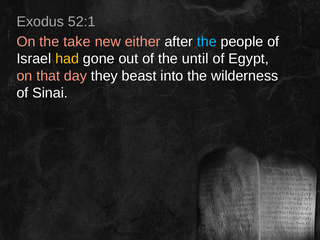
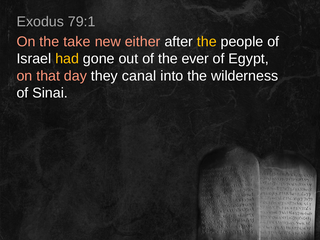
52:1: 52:1 -> 79:1
the at (207, 42) colour: light blue -> yellow
until: until -> ever
beast: beast -> canal
